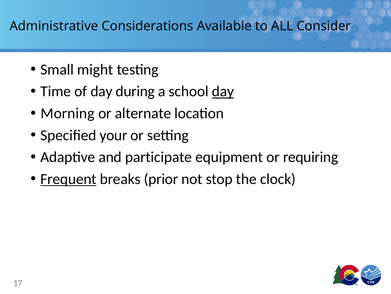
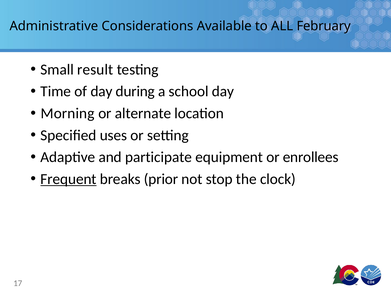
Consider: Consider -> February
might: might -> result
day at (223, 91) underline: present -> none
your: your -> uses
requiring: requiring -> enrollees
